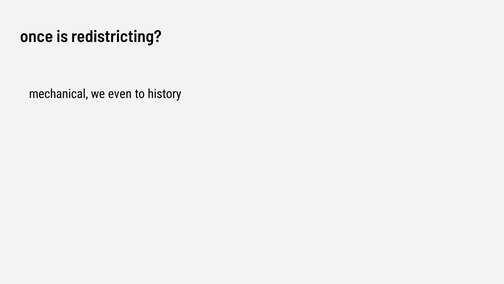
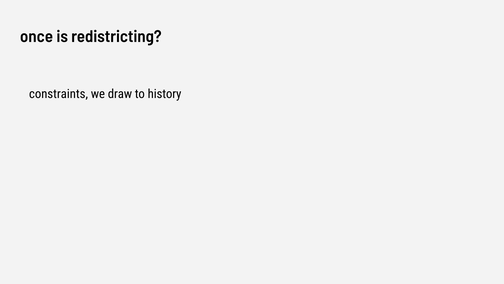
mechanical: mechanical -> constraints
even: even -> draw
